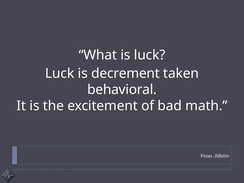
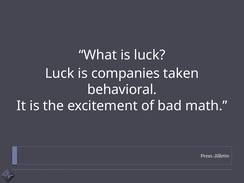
decrement: decrement -> companies
